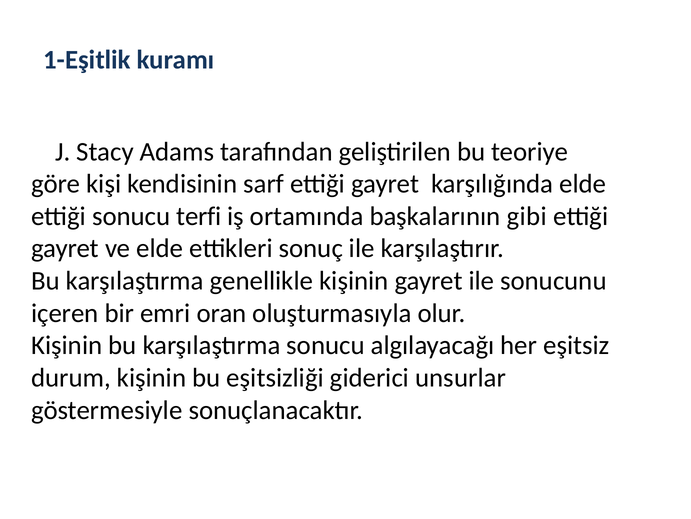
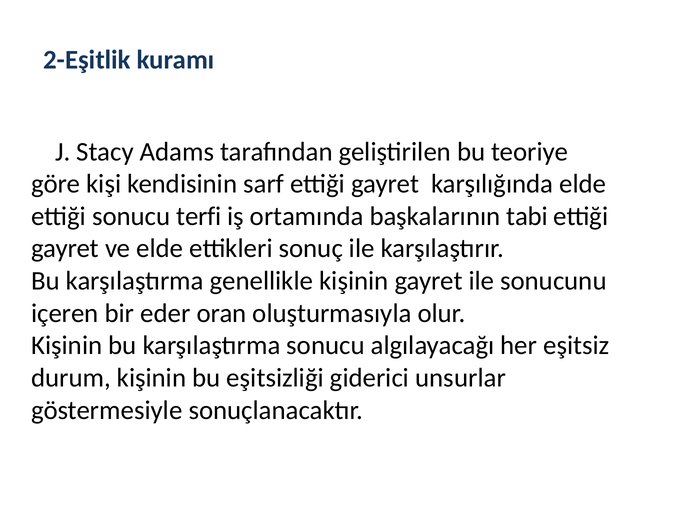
1-Eşitlik: 1-Eşitlik -> 2-Eşitlik
gibi: gibi -> tabi
emri: emri -> eder
